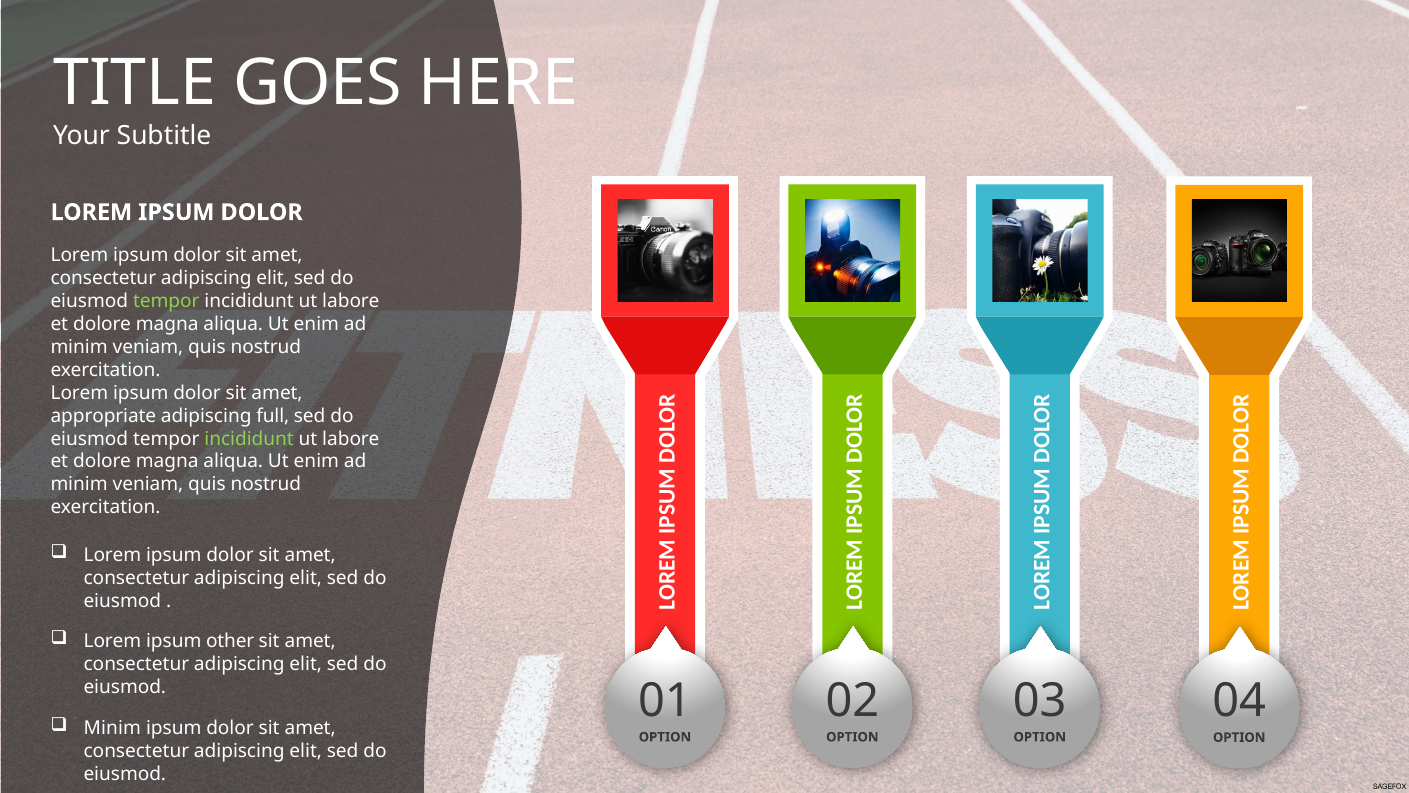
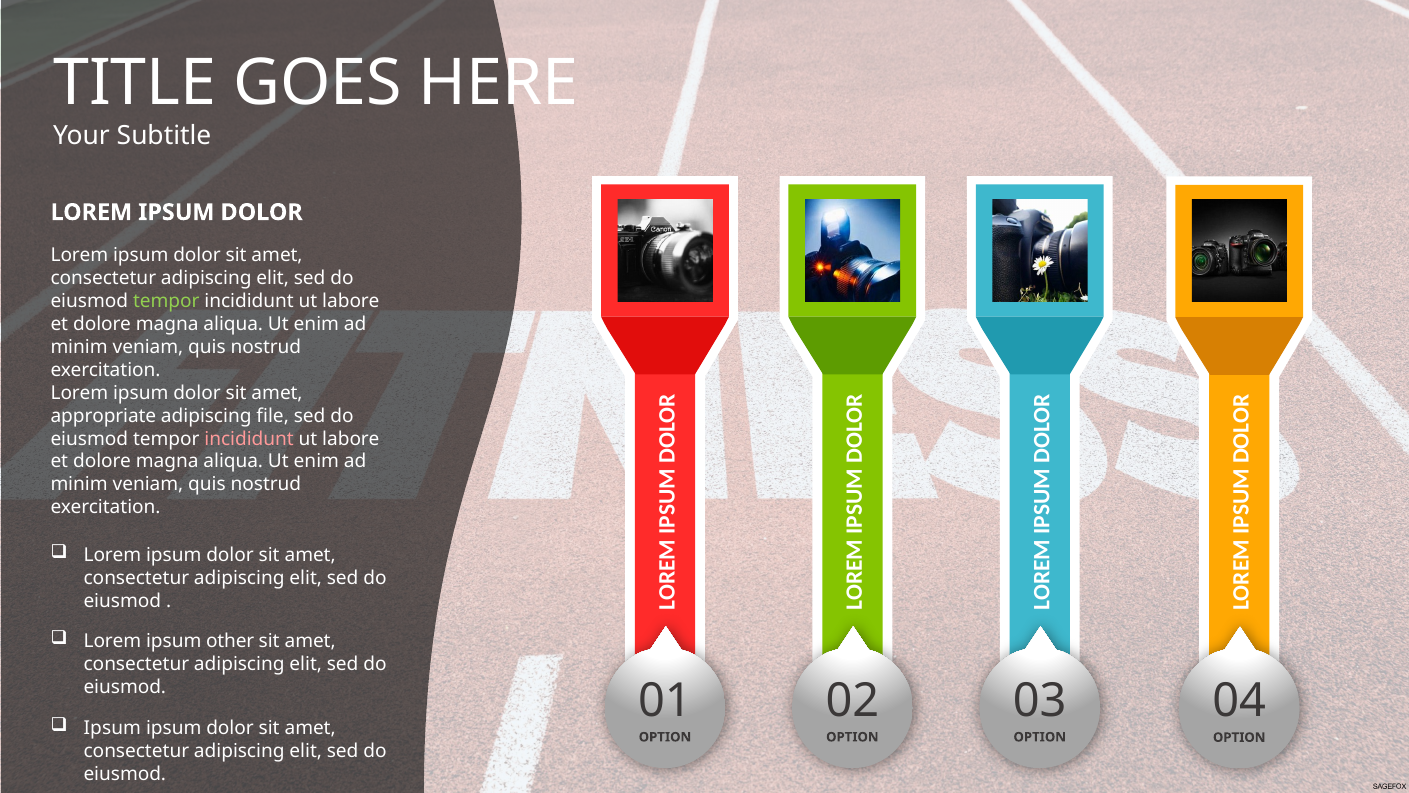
full: full -> file
incididunt at (249, 438) colour: light green -> pink
Minim at (112, 728): Minim -> Ipsum
